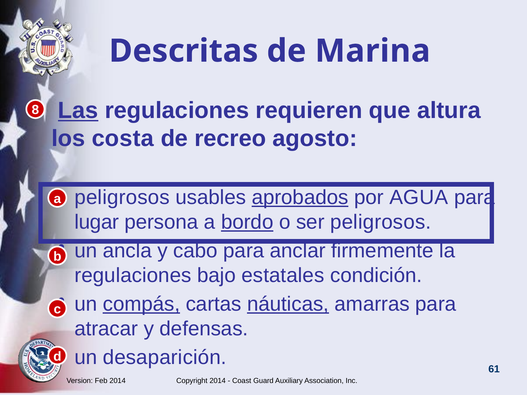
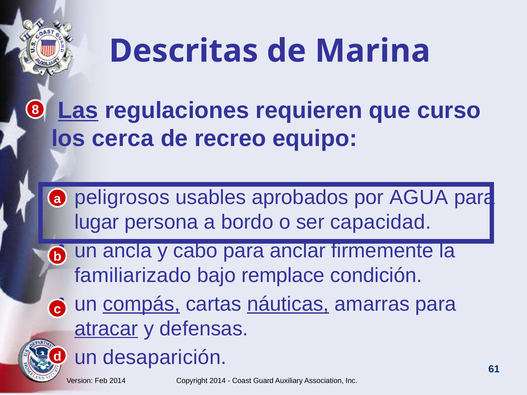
altura: altura -> curso
costa: costa -> cerca
agosto: agosto -> equipo
aprobados underline: present -> none
bordo underline: present -> none
ser peligrosos: peligrosos -> capacidad
regulaciones at (133, 276): regulaciones -> familiarizado
estatales: estatales -> remplace
atracar underline: none -> present
